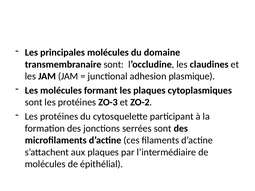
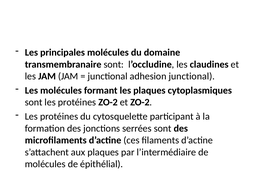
adhesion plasmique: plasmique -> junctional
protéines ZO-3: ZO-3 -> ZO-2
